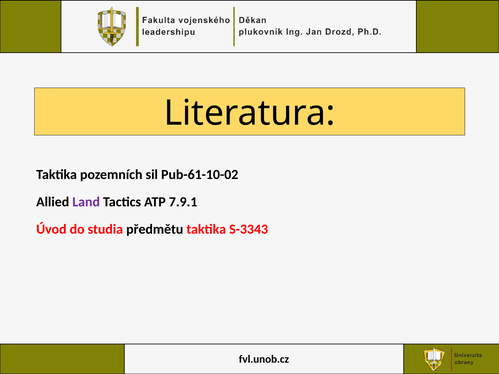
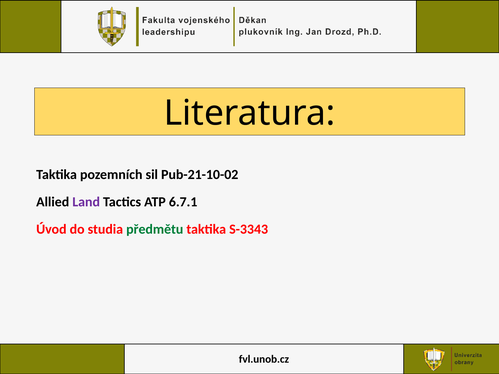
Pub-61-10-02: Pub-61-10-02 -> Pub-21-10-02
7.9.1: 7.9.1 -> 6.7.1
předmětu colour: black -> green
